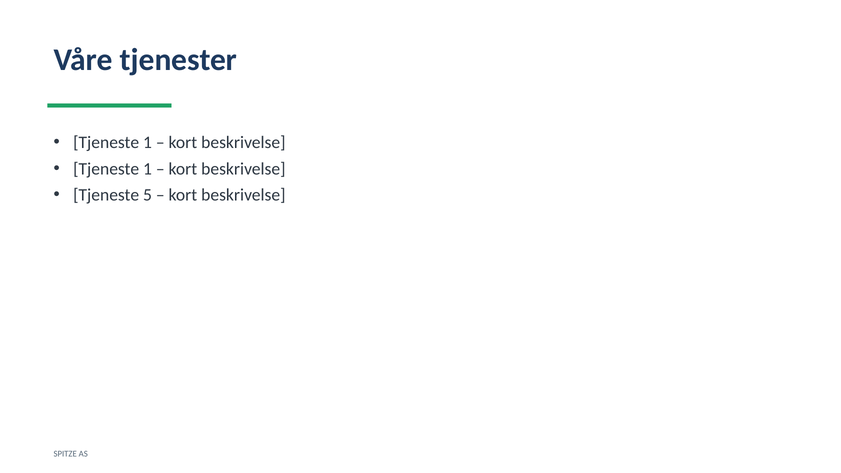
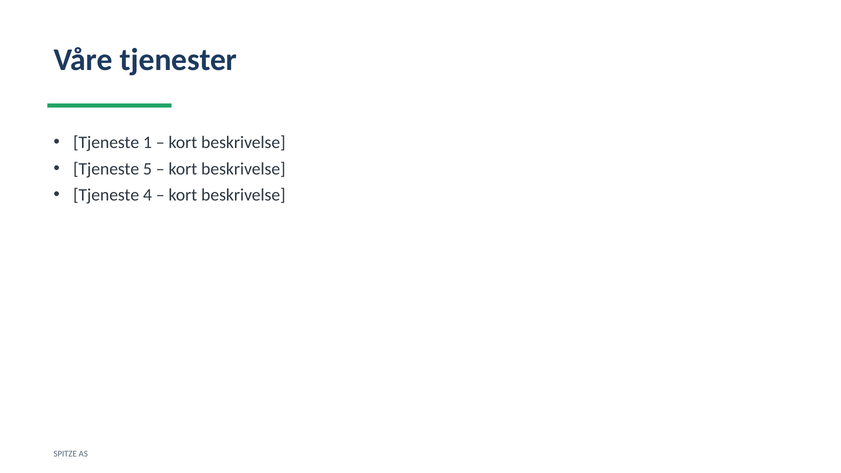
1 at (147, 169): 1 -> 5
5: 5 -> 4
